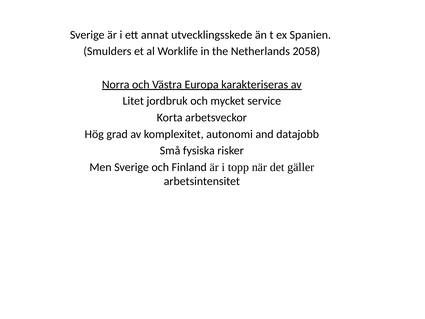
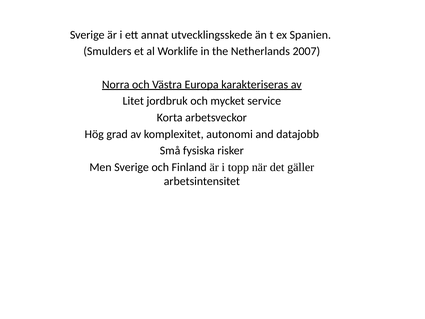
2058: 2058 -> 2007
